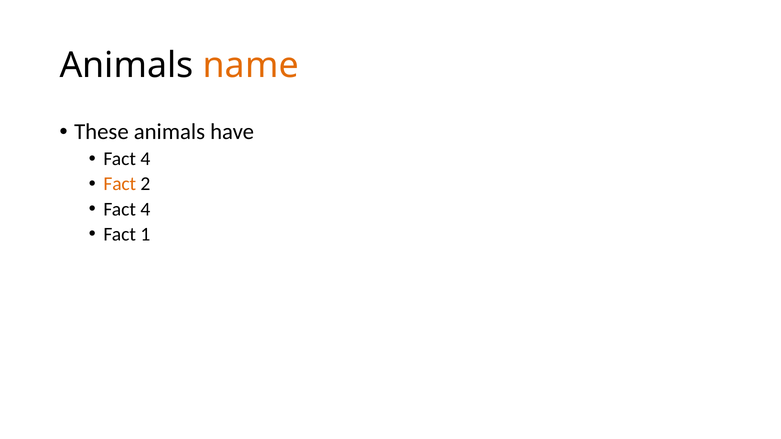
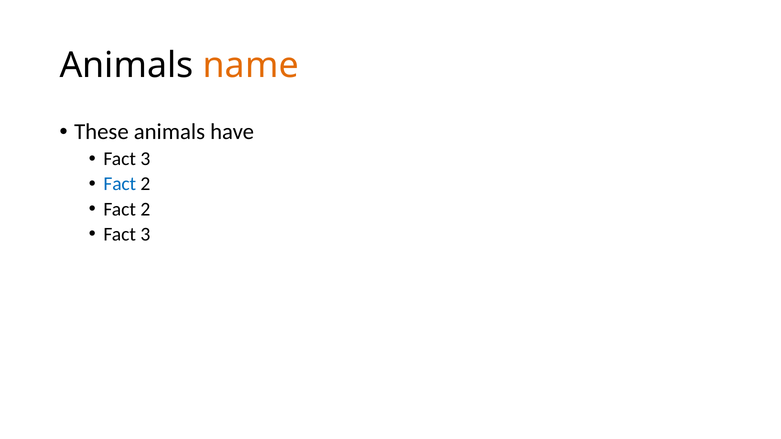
4 at (145, 159): 4 -> 3
Fact at (120, 184) colour: orange -> blue
4 at (145, 209): 4 -> 2
1 at (145, 234): 1 -> 3
